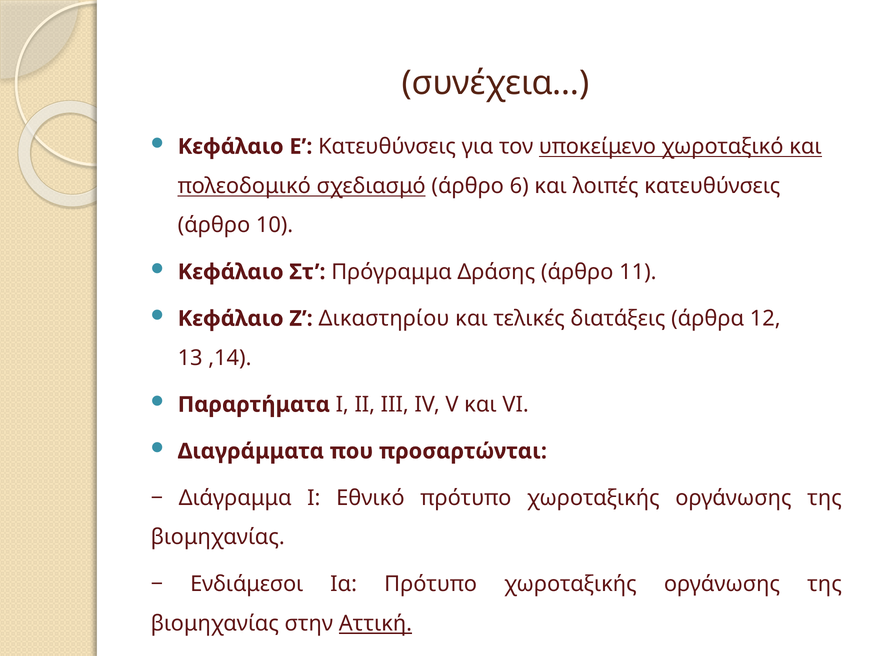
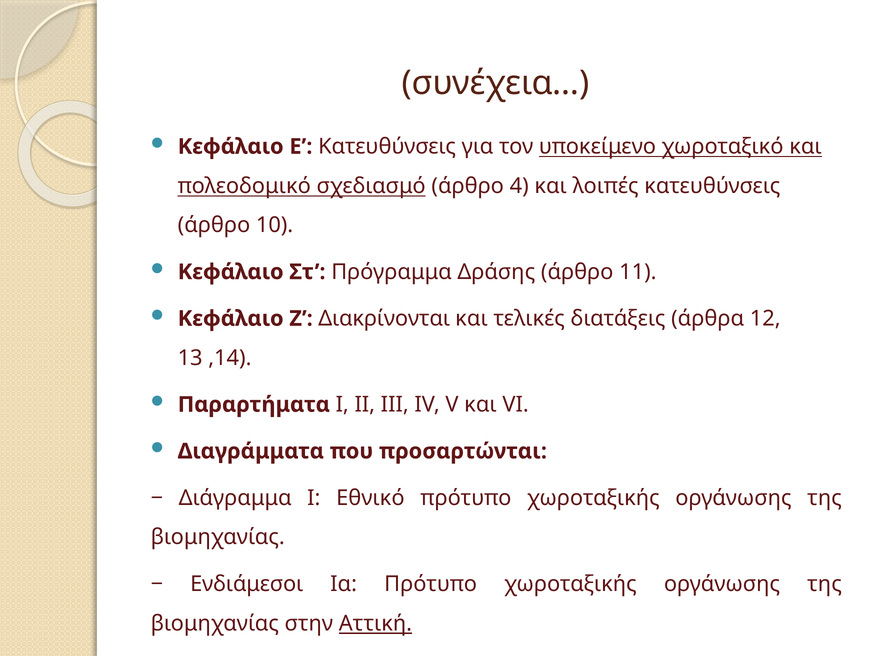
6: 6 -> 4
Δικαστηρίου: Δικαστηρίου -> Διακρίνονται
